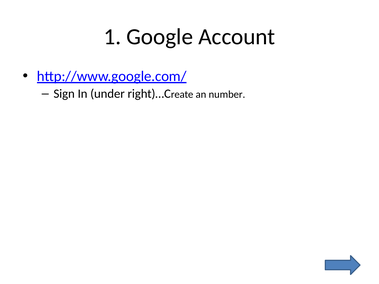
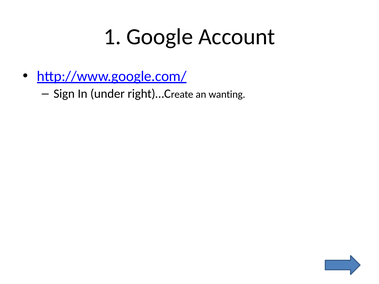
number: number -> wanting
